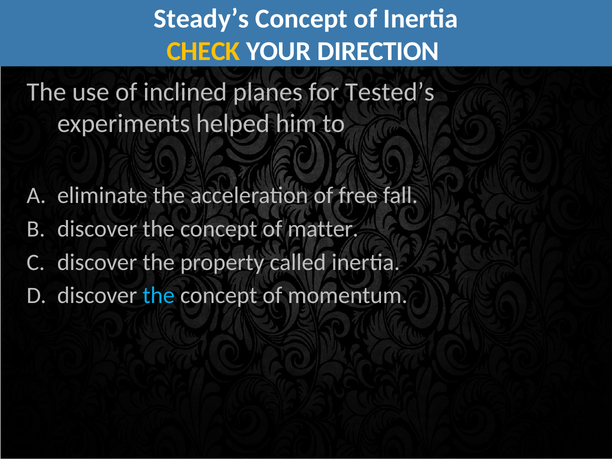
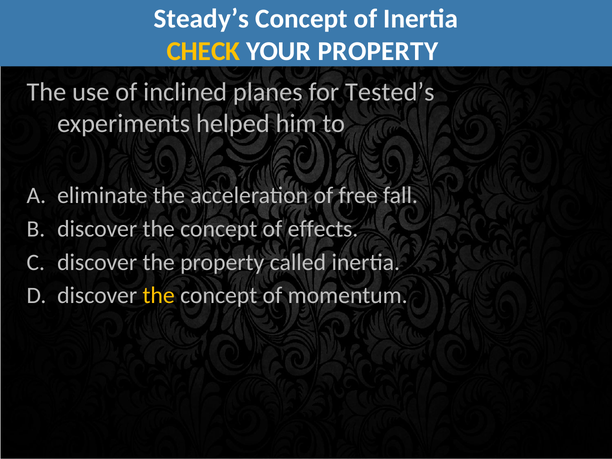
YOUR DIRECTION: DIRECTION -> PROPERTY
matter: matter -> effects
the at (159, 296) colour: light blue -> yellow
